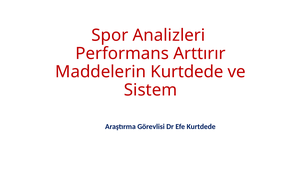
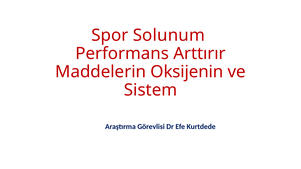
Analizleri: Analizleri -> Solunum
Maddelerin Kurtdede: Kurtdede -> Oksijenin
